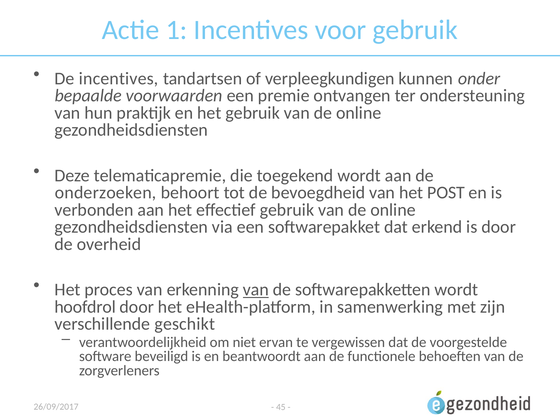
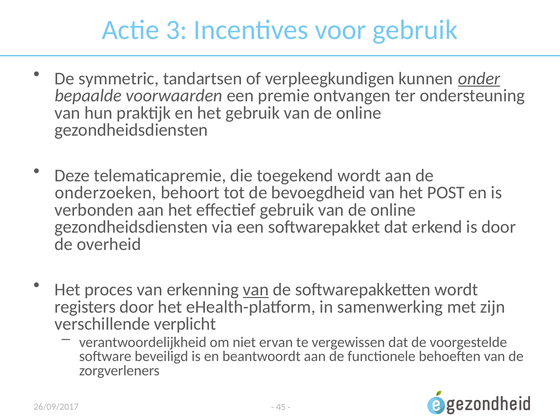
1: 1 -> 3
De incentives: incentives -> symmetric
onder underline: none -> present
hoofdrol: hoofdrol -> registers
geschikt: geschikt -> verplicht
